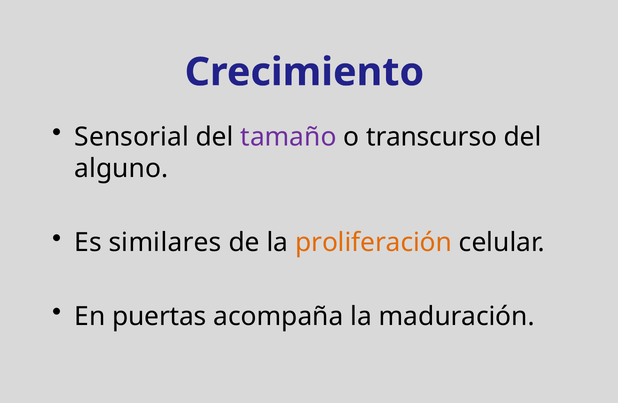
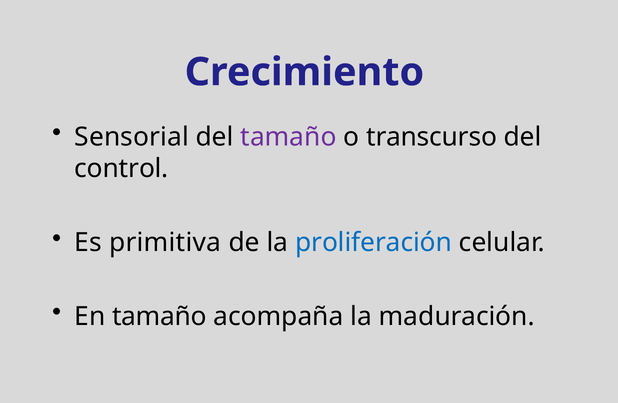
alguno: alguno -> control
similares: similares -> primitiva
proliferación colour: orange -> blue
En puertas: puertas -> tamaño
